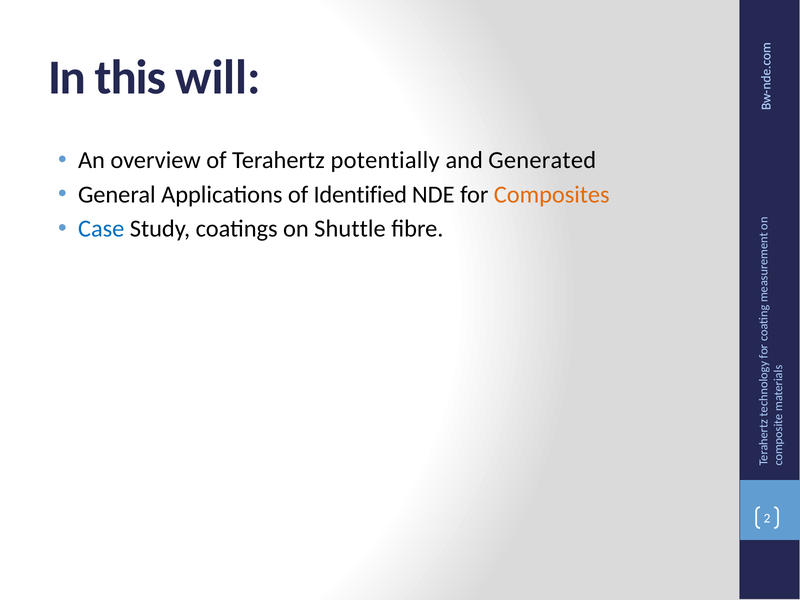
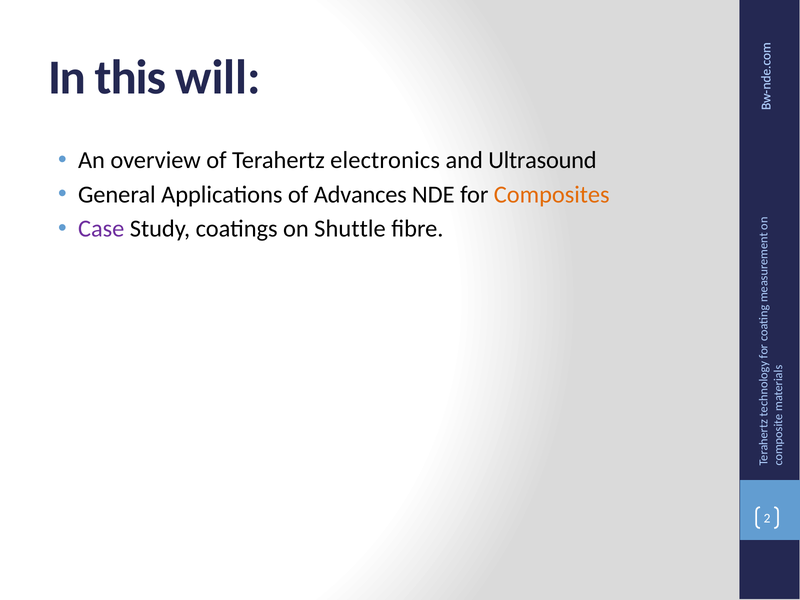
potentially: potentially -> electronics
Generated: Generated -> Ultrasound
Identified: Identified -> Advances
Case colour: blue -> purple
